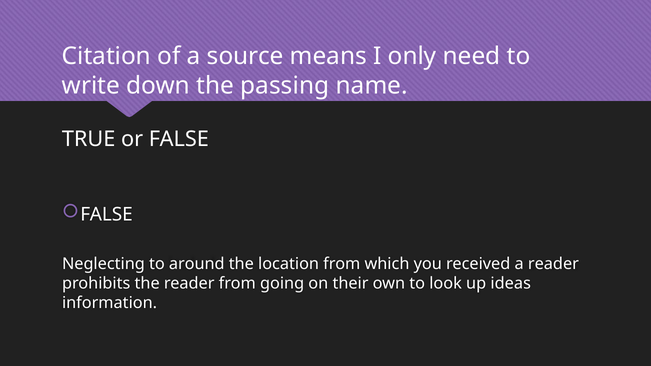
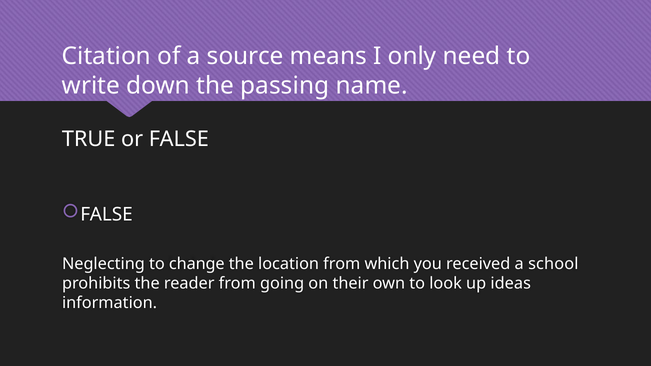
around: around -> change
a reader: reader -> school
